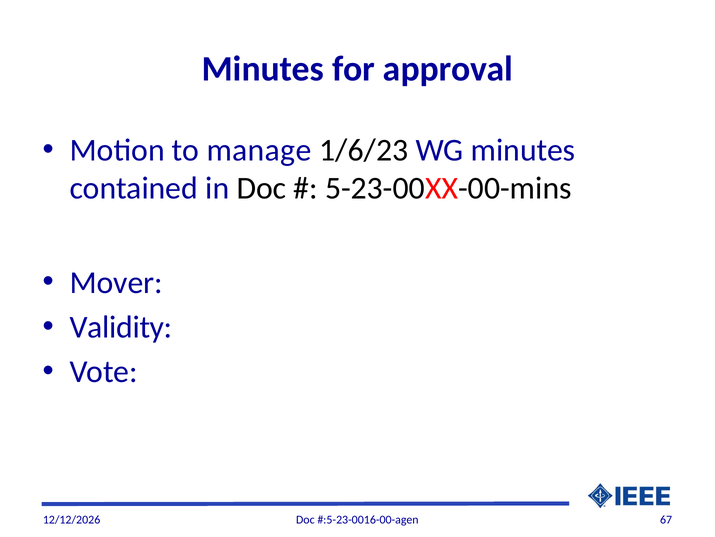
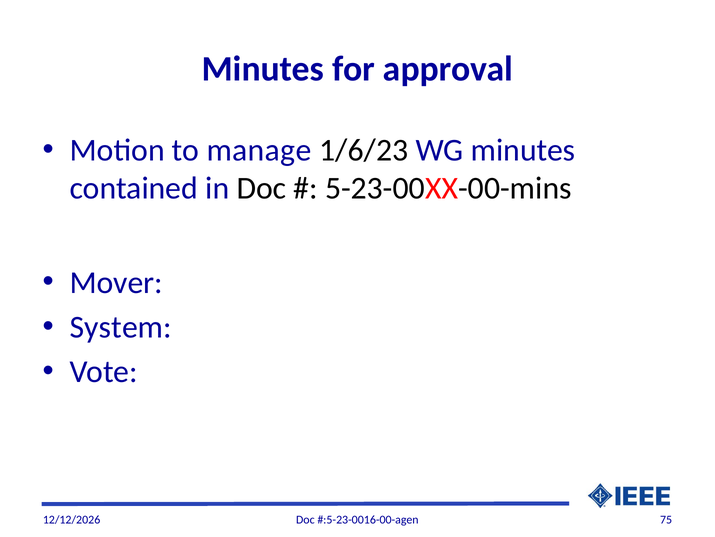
Validity: Validity -> System
67: 67 -> 75
